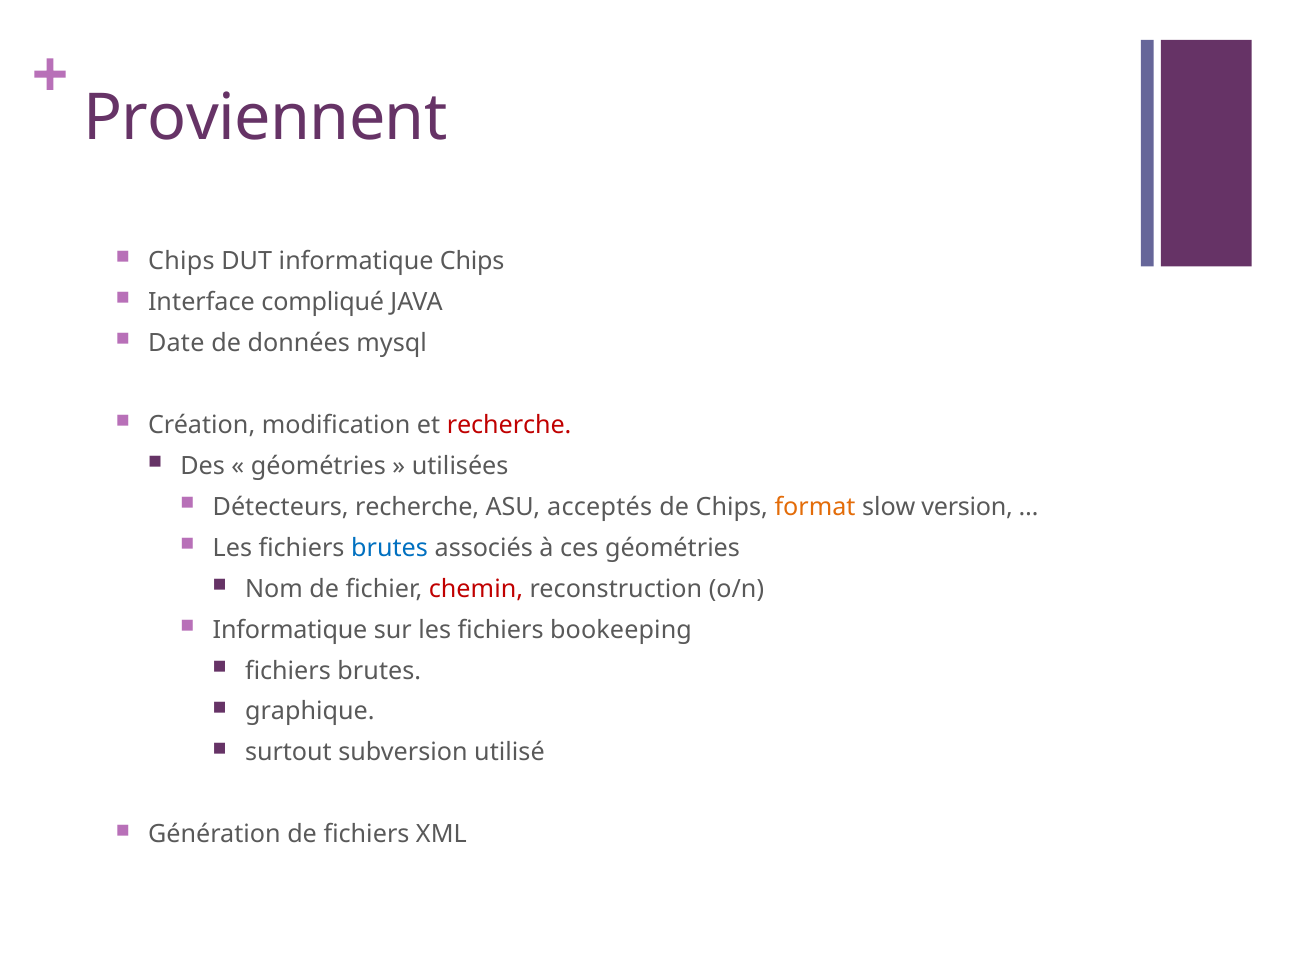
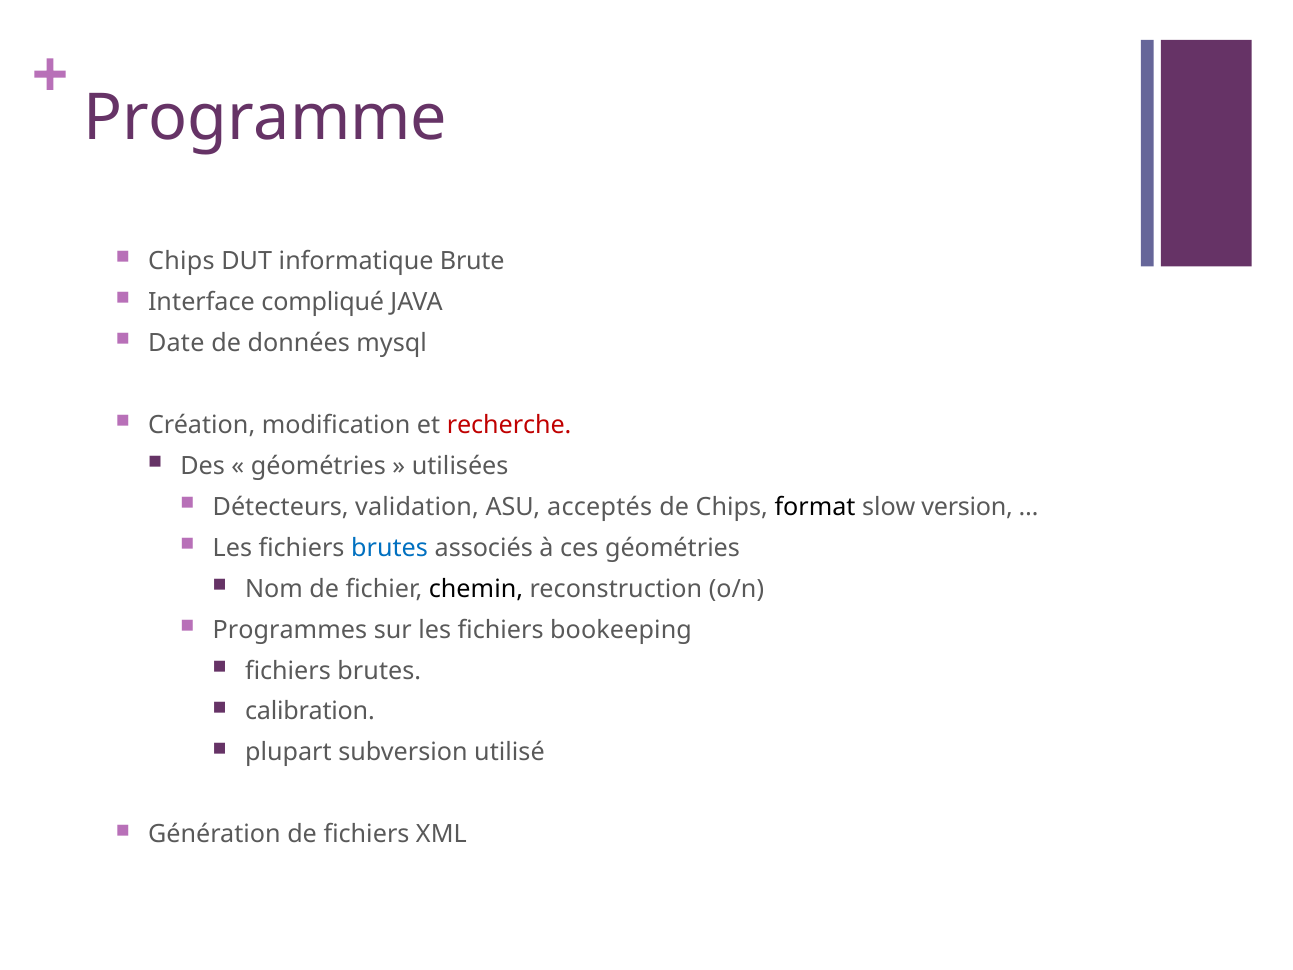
Proviennent: Proviennent -> Programme
informatique Chips: Chips -> Brute
Détecteurs recherche: recherche -> validation
format colour: orange -> black
chemin colour: red -> black
Informatique at (290, 630): Informatique -> Programmes
graphique: graphique -> calibration
surtout: surtout -> plupart
